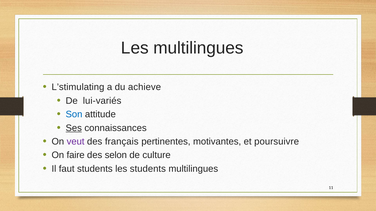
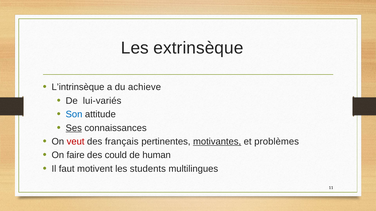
Les multilingues: multilingues -> extrinsèque
L’stimulating: L’stimulating -> L’intrinsèque
veut colour: purple -> red
motivantes underline: none -> present
poursuivre: poursuivre -> problèmes
selon: selon -> could
culture: culture -> human
faut students: students -> motivent
